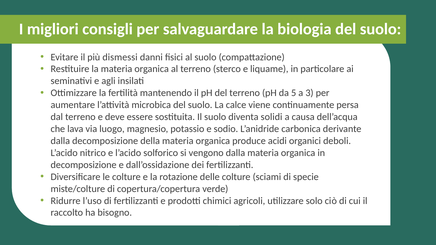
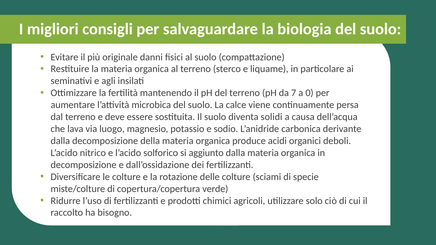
dismessi: dismessi -> originale
5: 5 -> 7
3: 3 -> 0
vengono: vengono -> aggiunto
